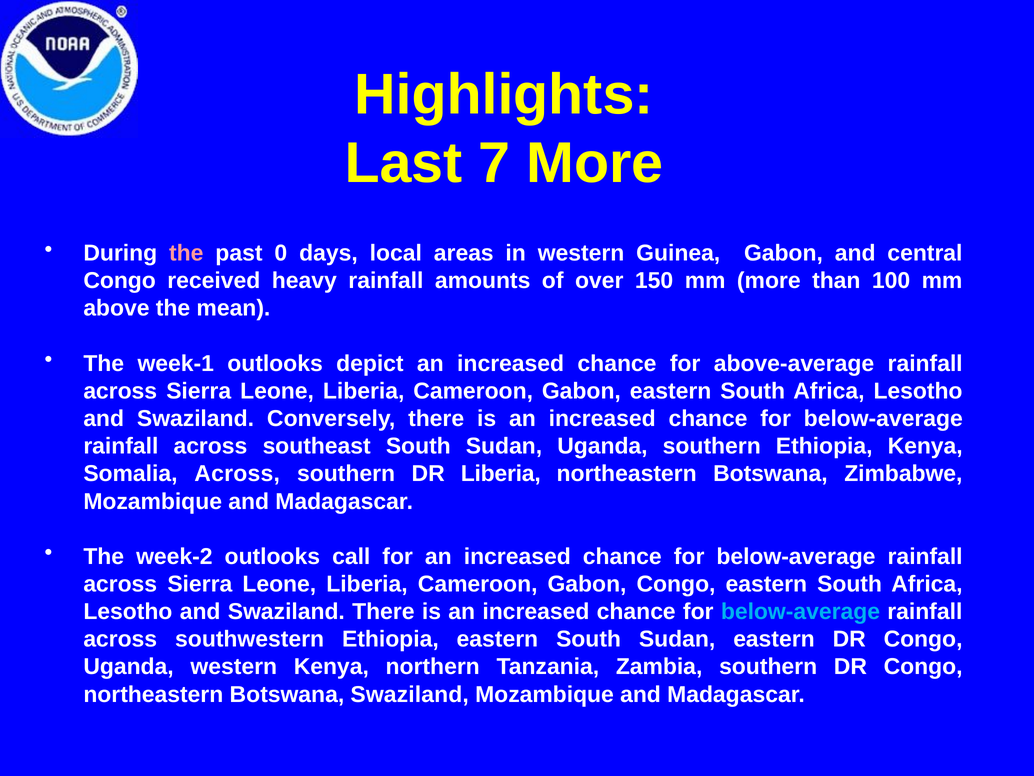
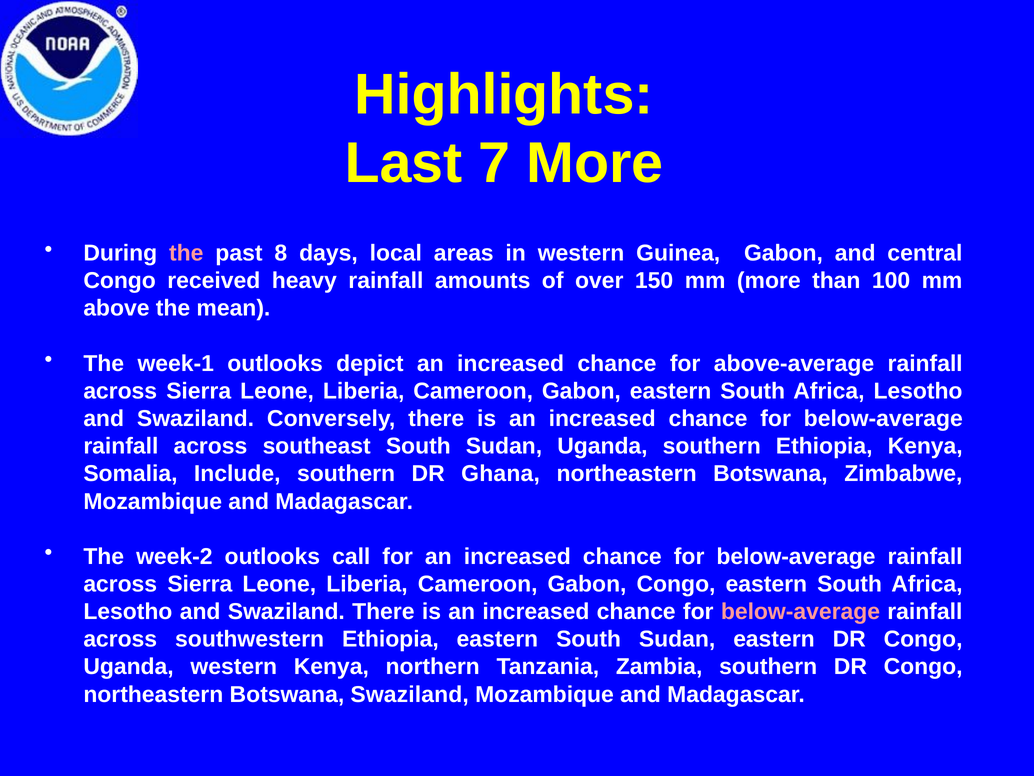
0: 0 -> 8
Somalia Across: Across -> Include
DR Liberia: Liberia -> Ghana
below-average at (800, 611) colour: light blue -> pink
